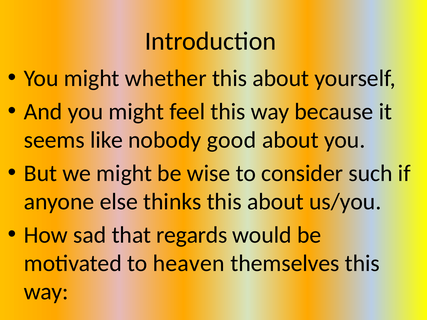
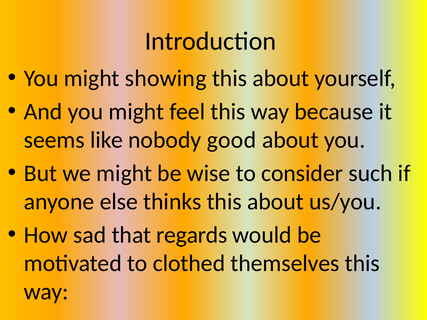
whether: whether -> showing
heaven: heaven -> clothed
